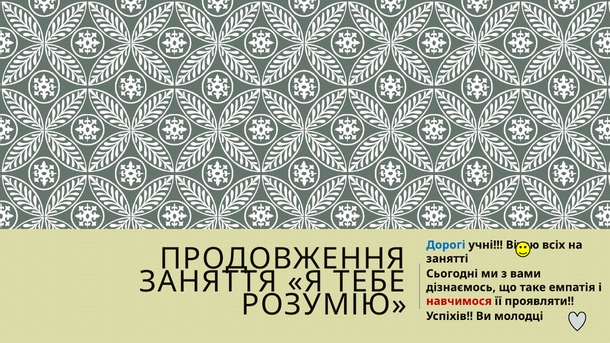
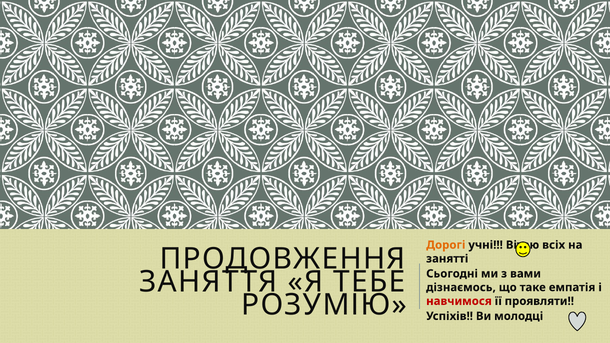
Дорогі colour: blue -> orange
